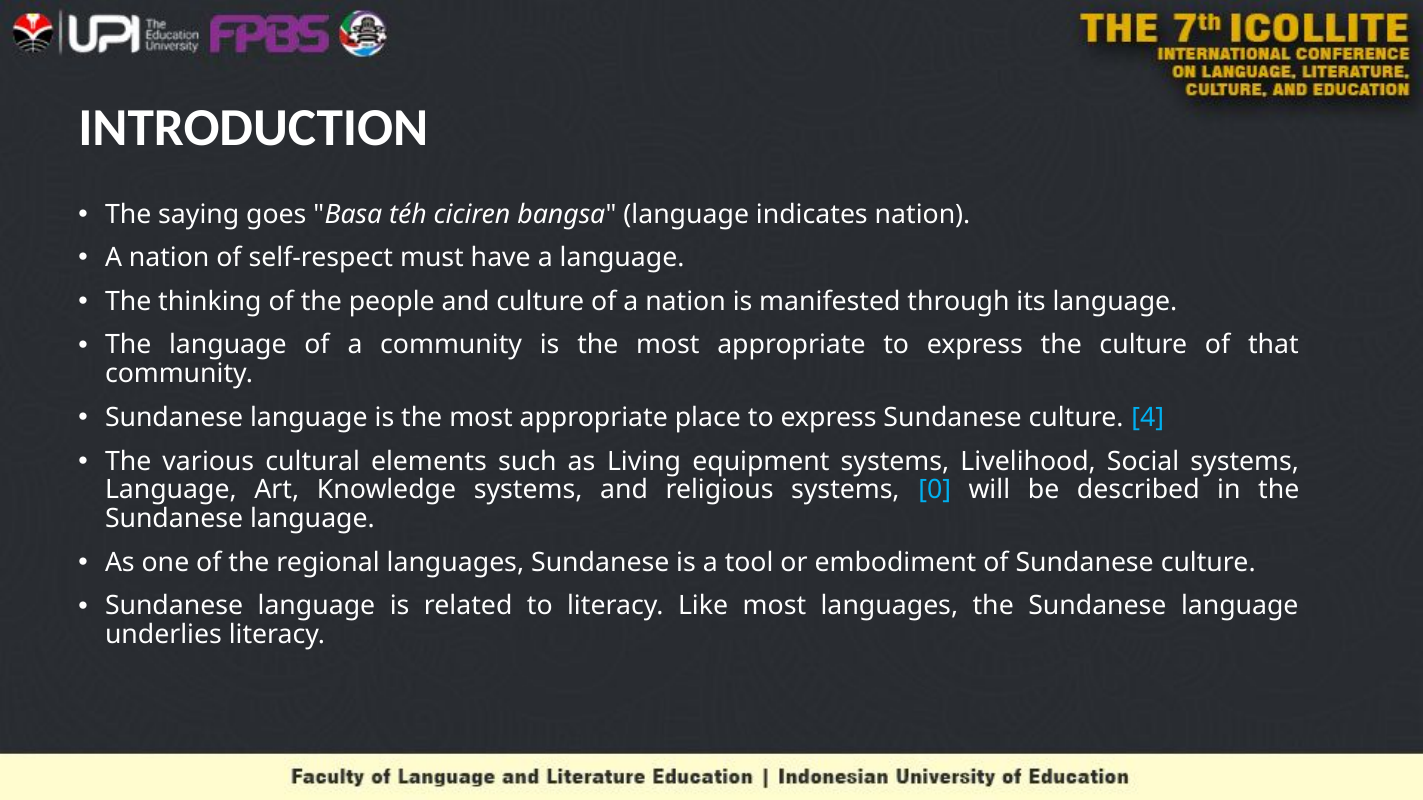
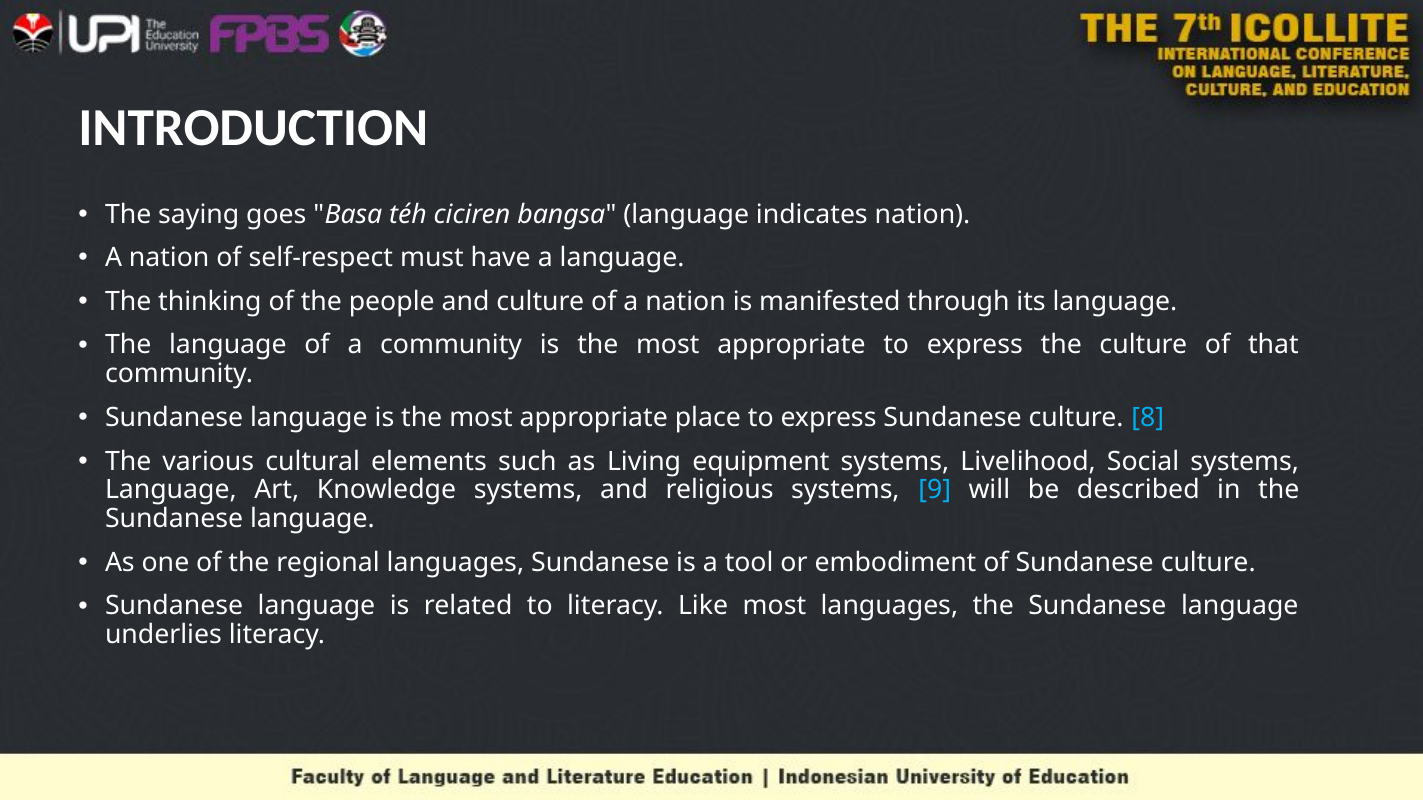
4: 4 -> 8
0: 0 -> 9
